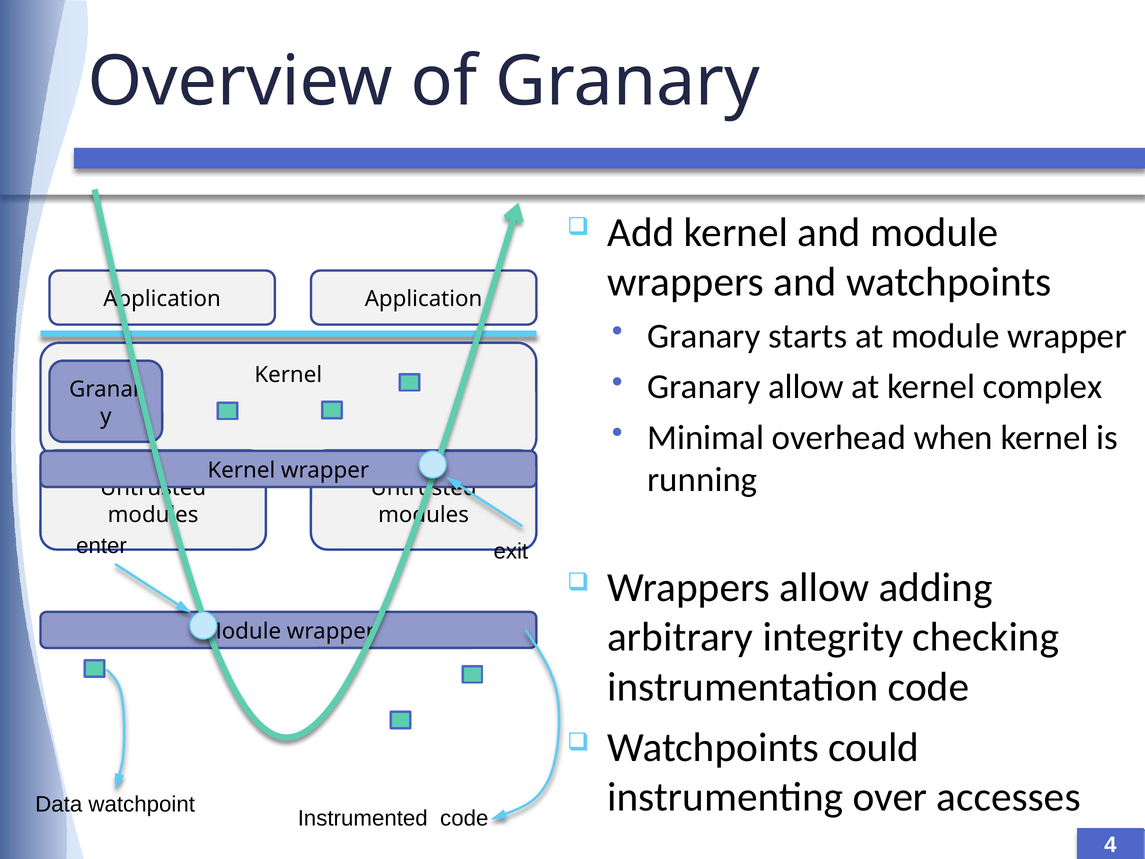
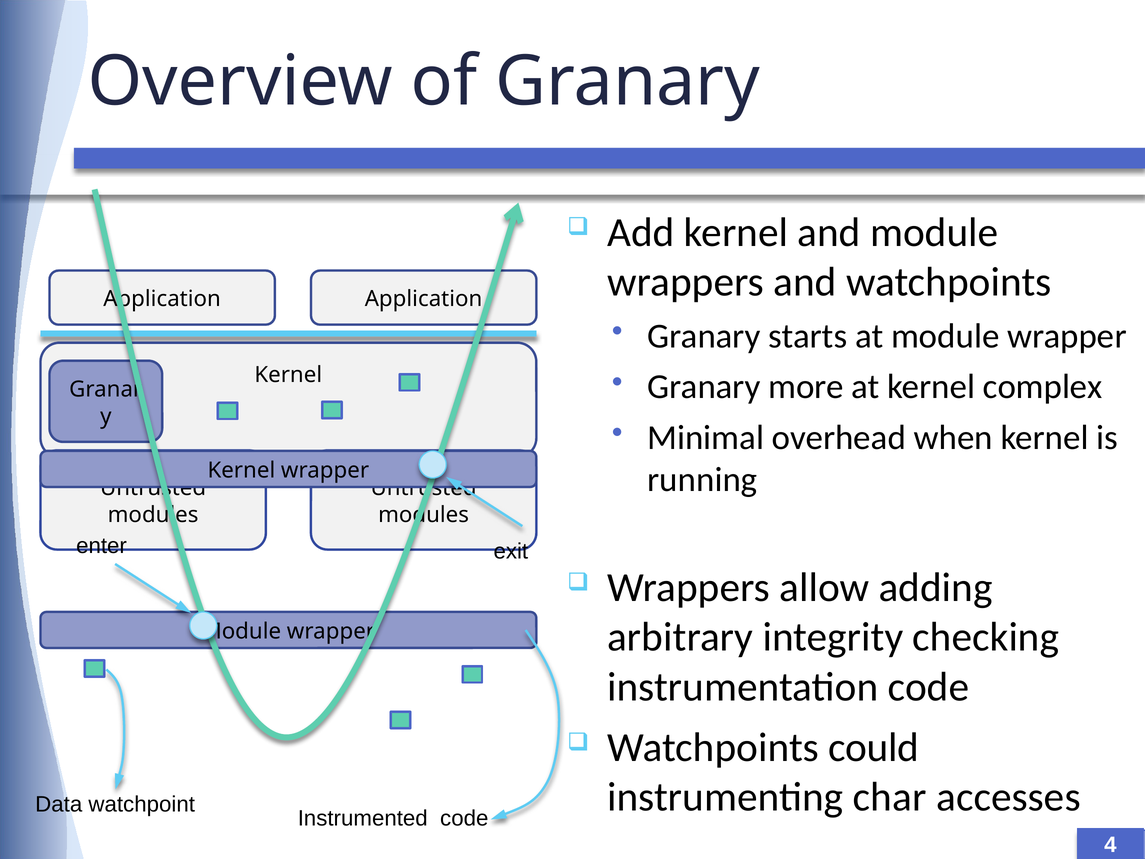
Granary allow: allow -> more
over: over -> char
